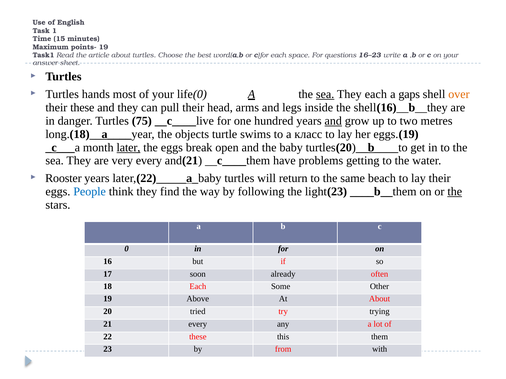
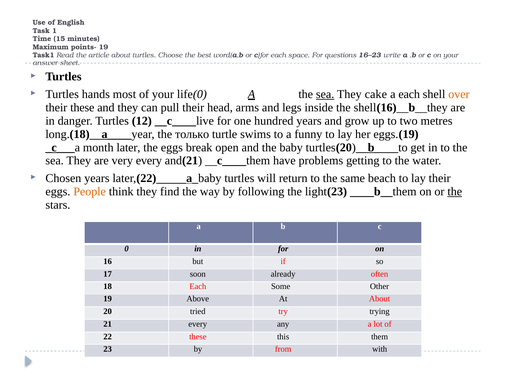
They each: each -> cake
a gaps: gaps -> each
75: 75 -> 12
and at (333, 121) underline: present -> none
objects: objects -> только
класс: класс -> funny
later underline: present -> none
Rooster: Rooster -> Chosen
People colour: blue -> orange
